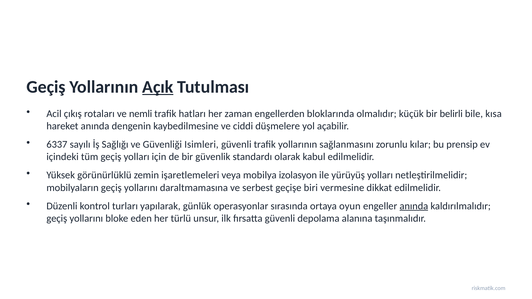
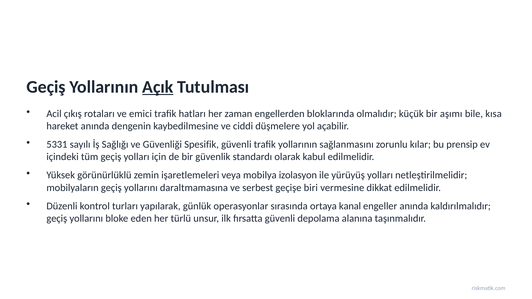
nemli: nemli -> emici
belirli: belirli -> aşımı
6337: 6337 -> 5331
Isimleri: Isimleri -> Spesifik
oyun: oyun -> kanal
anında at (414, 206) underline: present -> none
